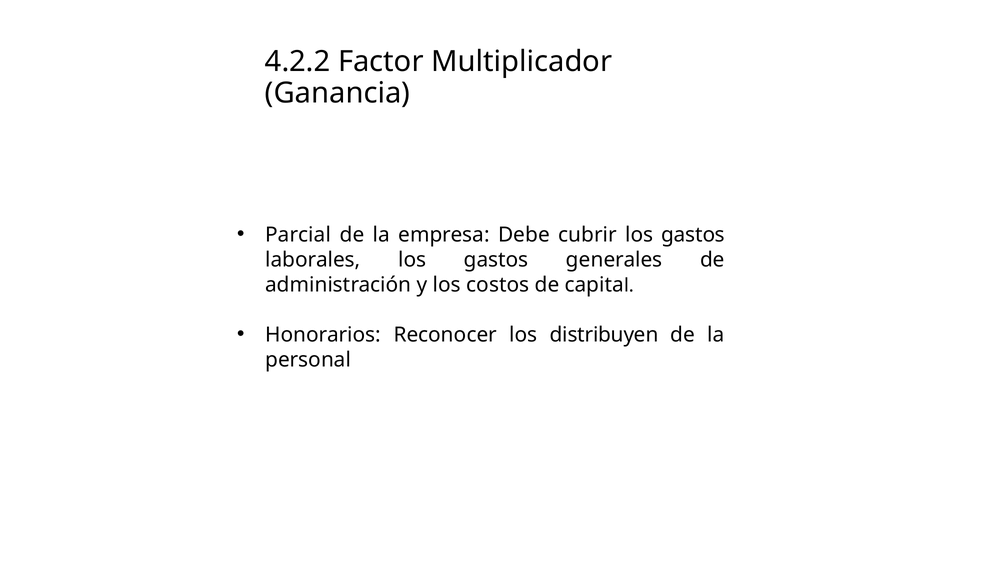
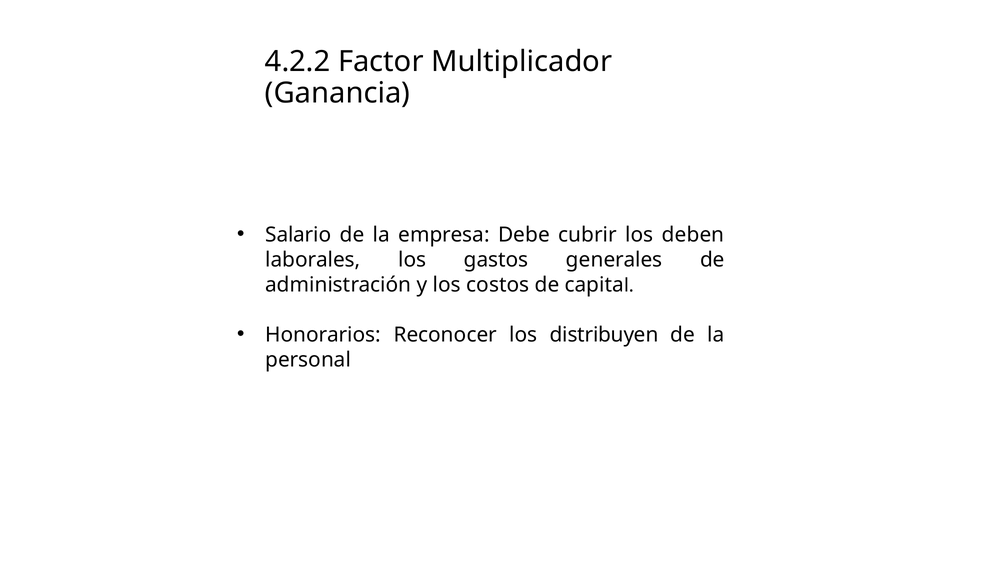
Parcial: Parcial -> Salario
cubrir los gastos: gastos -> deben
